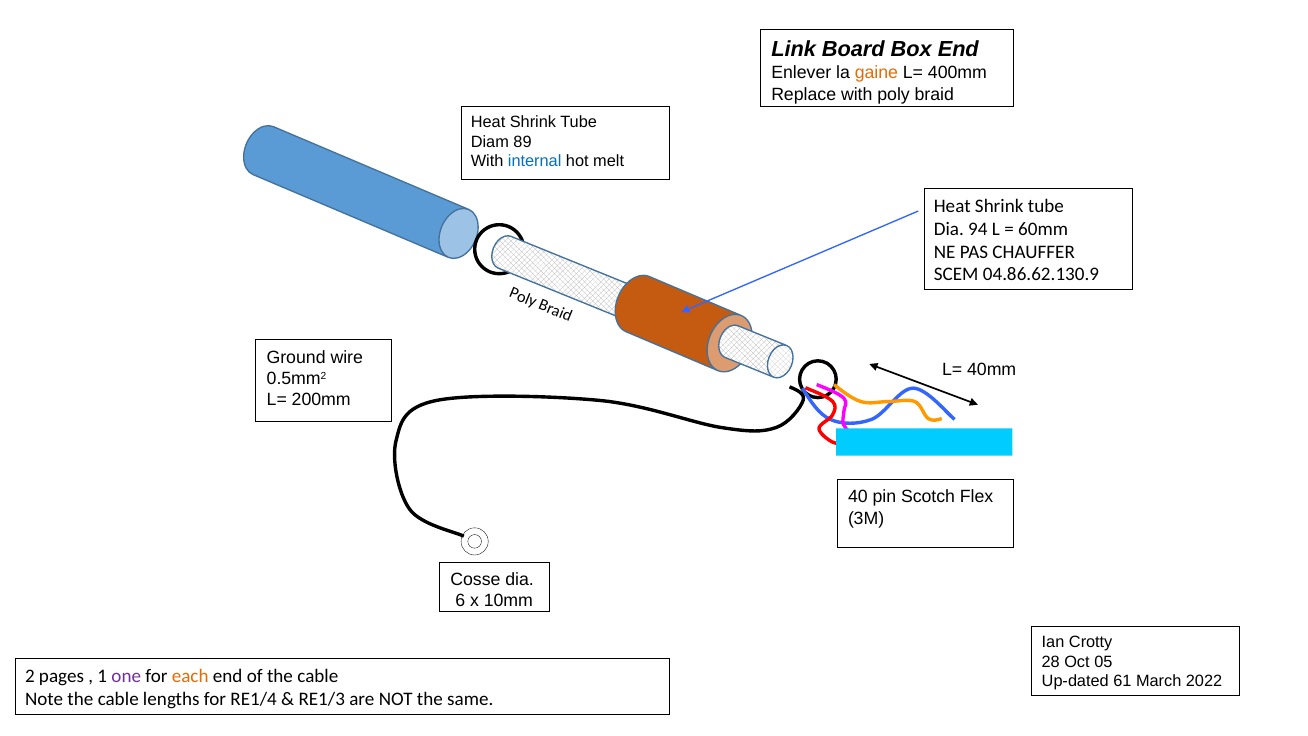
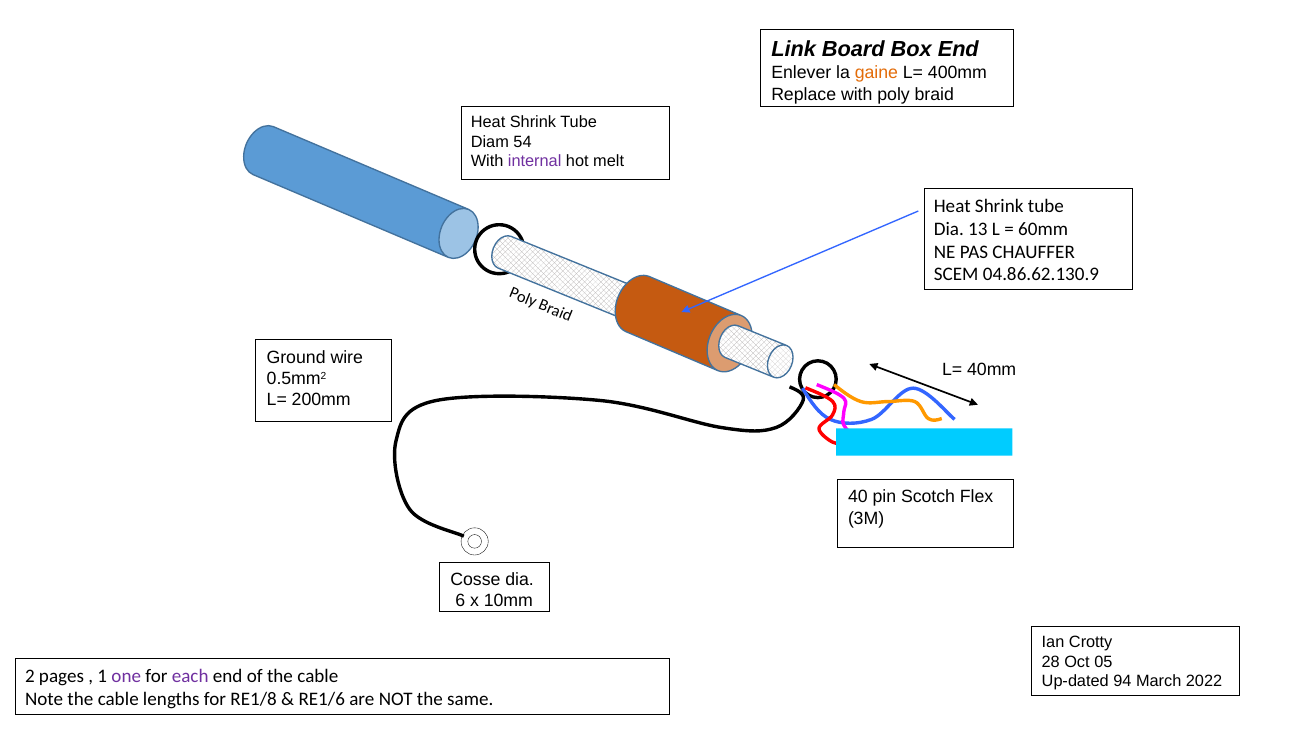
89: 89 -> 54
internal colour: blue -> purple
94: 94 -> 13
each colour: orange -> purple
61: 61 -> 94
RE1/4: RE1/4 -> RE1/8
RE1/3: RE1/3 -> RE1/6
